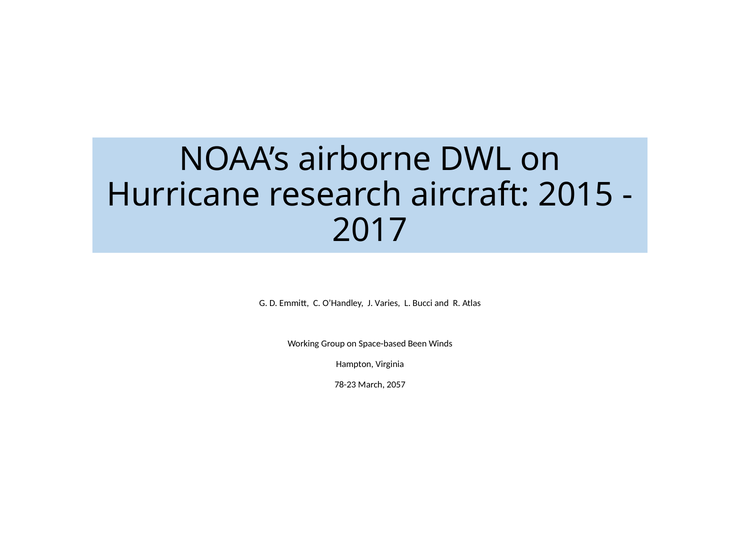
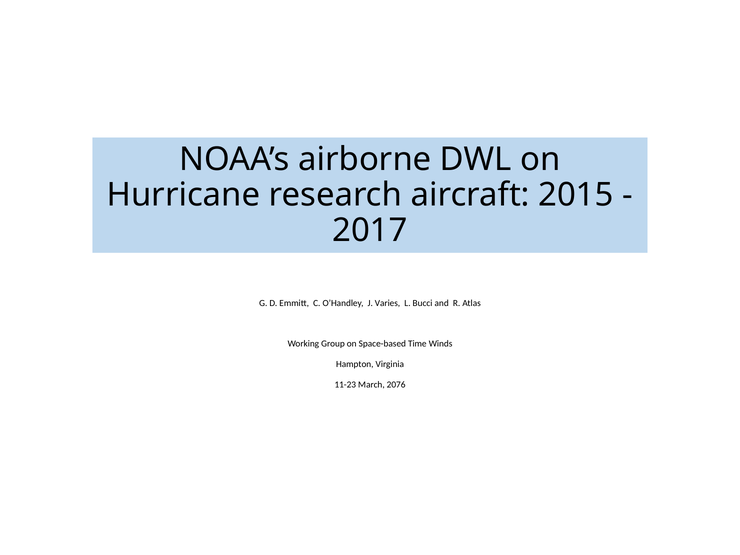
Been: Been -> Time
78-23: 78-23 -> 11-23
2057: 2057 -> 2076
